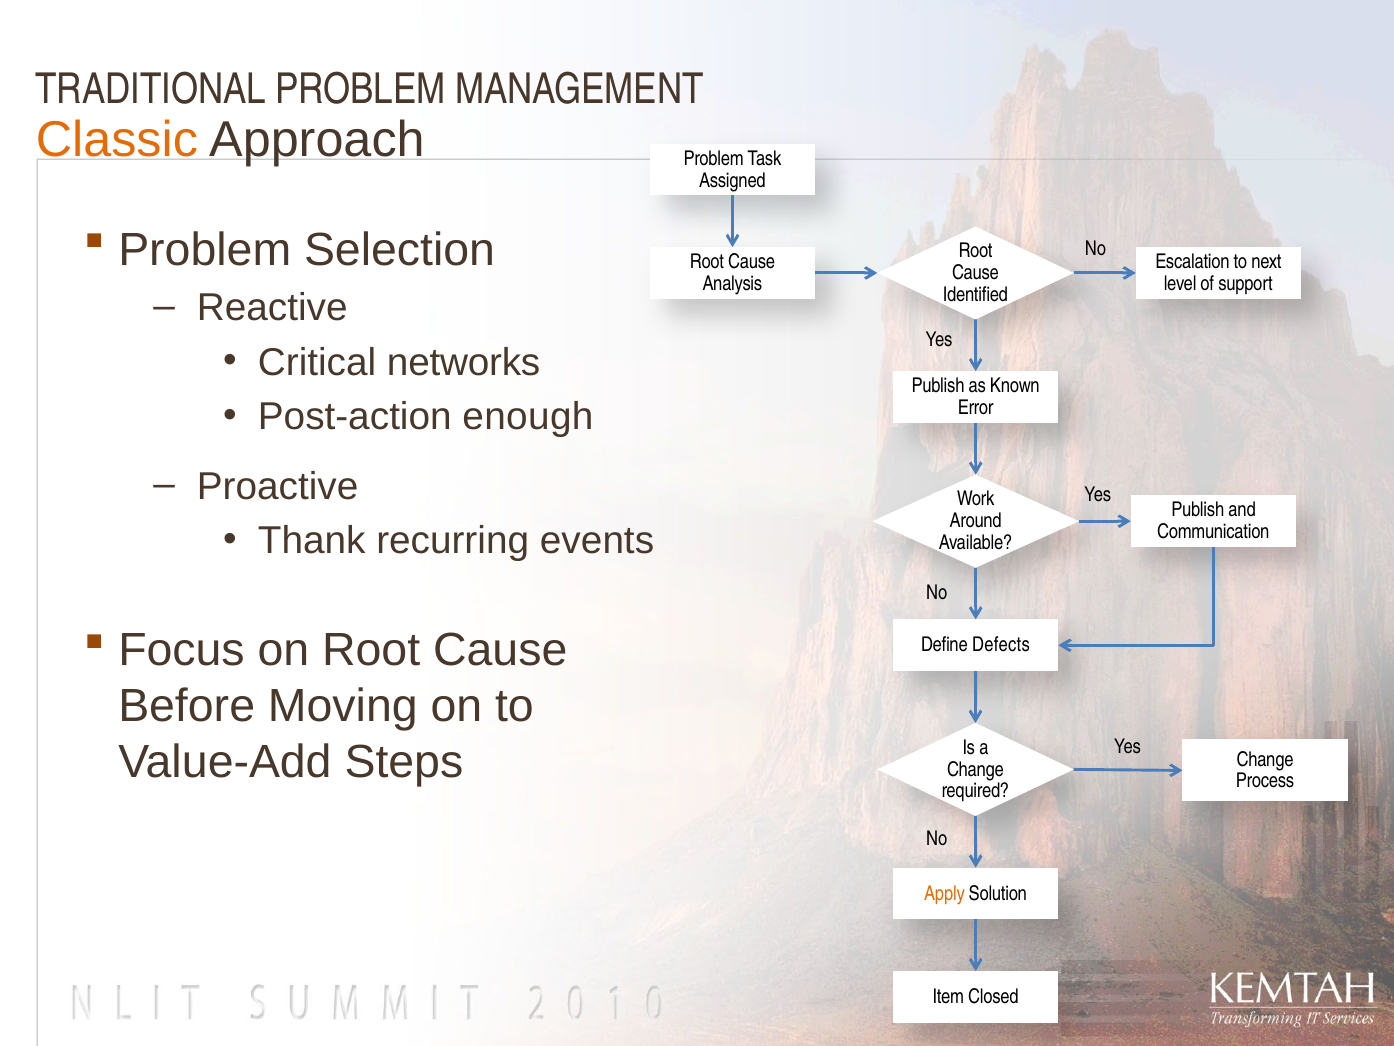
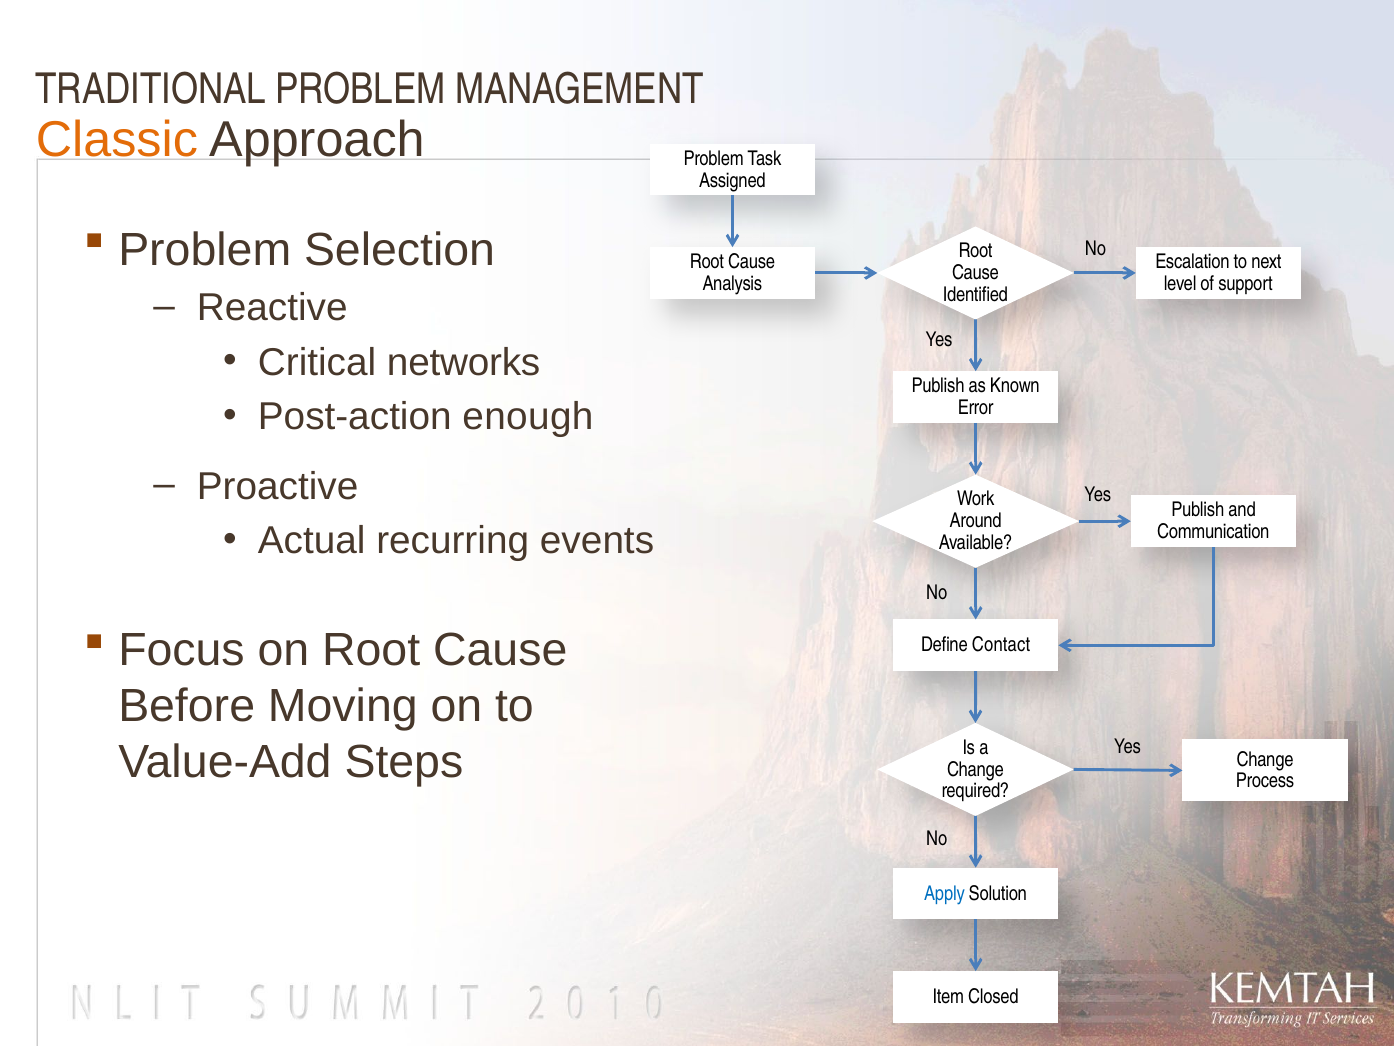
Thank: Thank -> Actual
Defects: Defects -> Contact
Apply colour: orange -> blue
